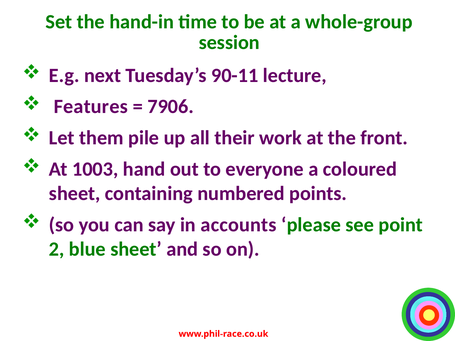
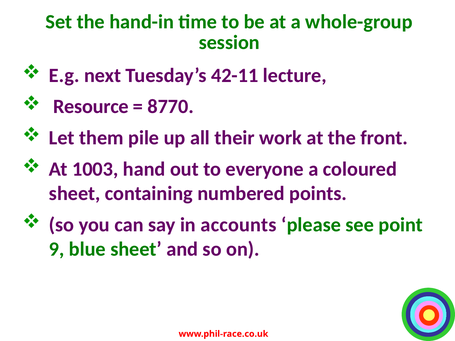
90-11: 90-11 -> 42-11
Features: Features -> Resource
7906: 7906 -> 8770
2: 2 -> 9
